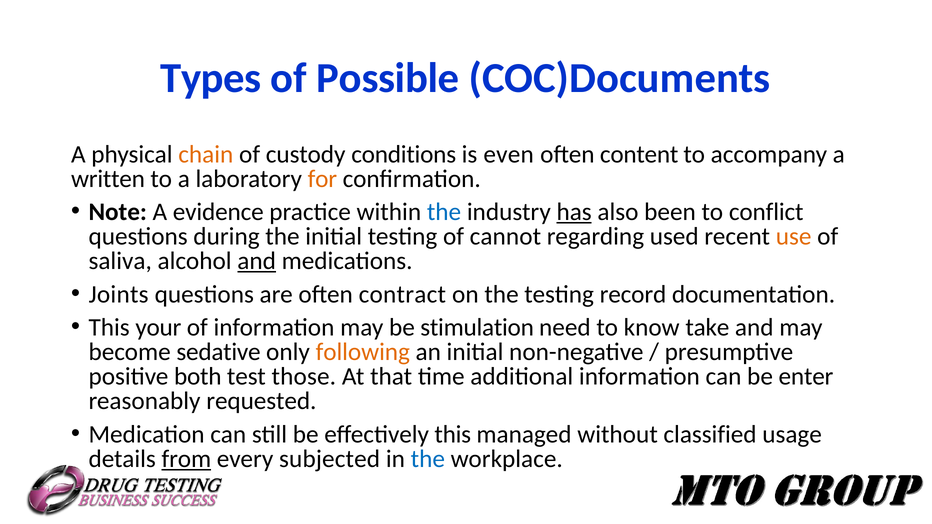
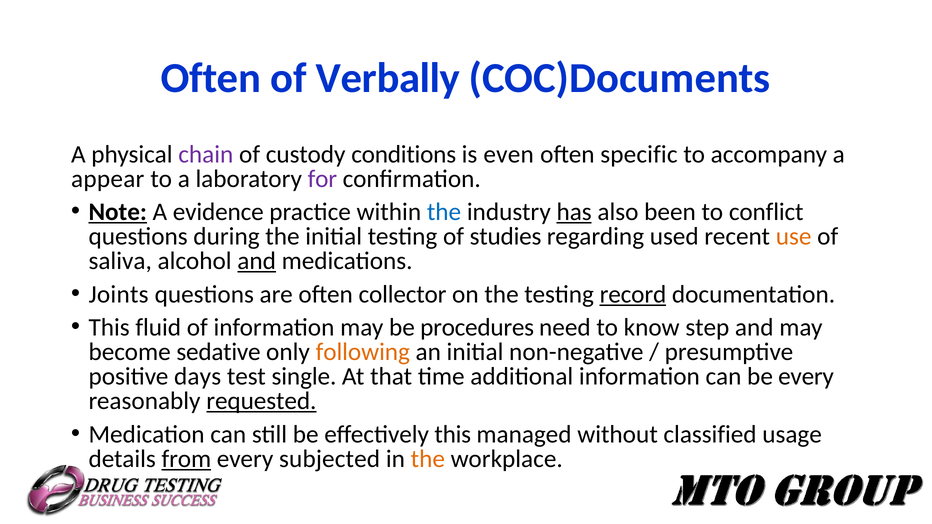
Types at (211, 78): Types -> Often
Possible: Possible -> Verbally
chain colour: orange -> purple
content: content -> specific
written: written -> appear
for colour: orange -> purple
Note underline: none -> present
cannot: cannot -> studies
contract: contract -> collector
record underline: none -> present
your: your -> fluid
stimulation: stimulation -> procedures
take: take -> step
both: both -> days
those: those -> single
be enter: enter -> every
requested underline: none -> present
the at (428, 459) colour: blue -> orange
